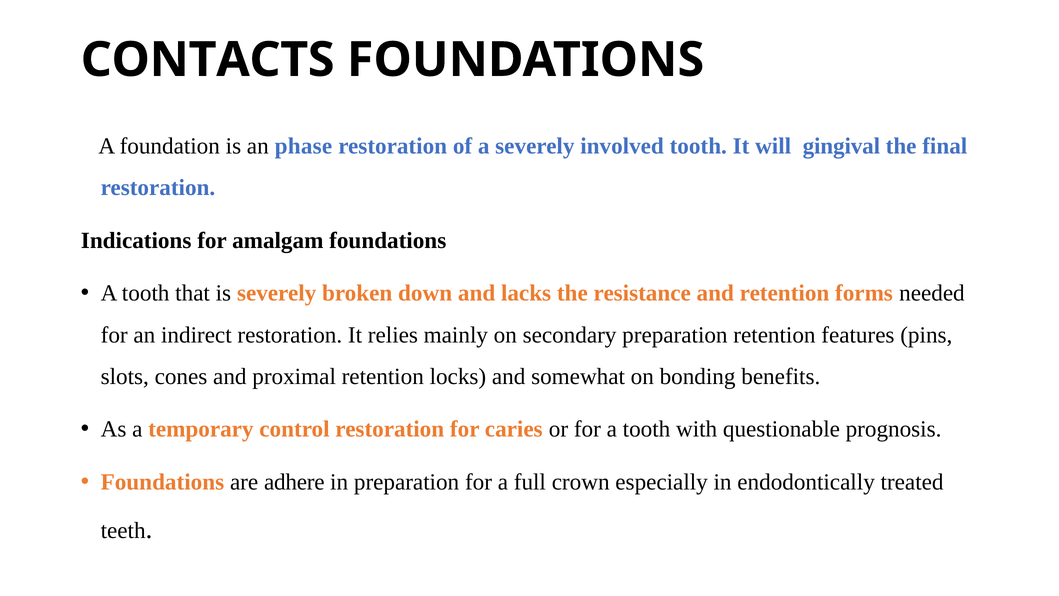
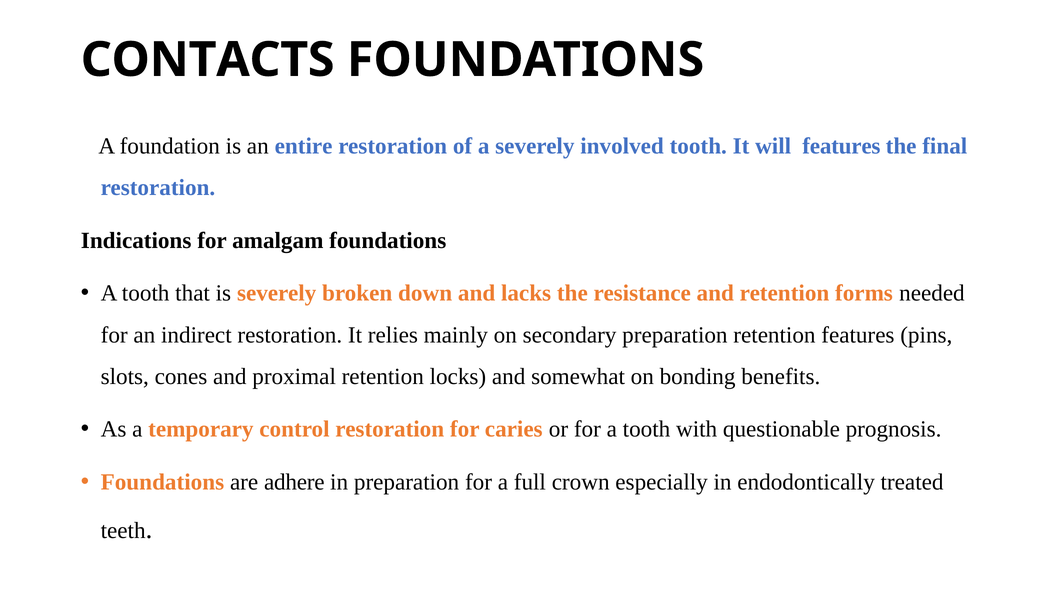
phase: phase -> entire
will gingival: gingival -> features
